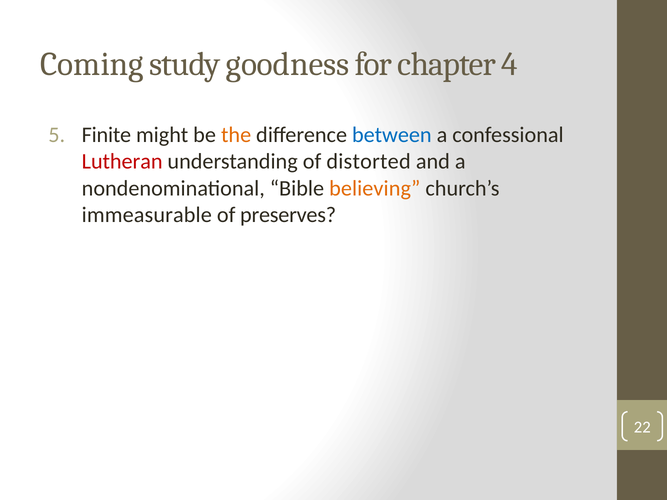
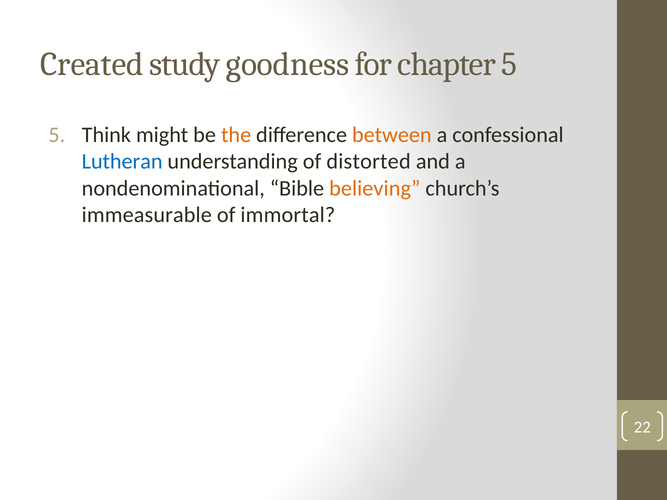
Coming: Coming -> Created
chapter 4: 4 -> 5
Finite: Finite -> Think
between colour: blue -> orange
Lutheran colour: red -> blue
preserves: preserves -> immortal
